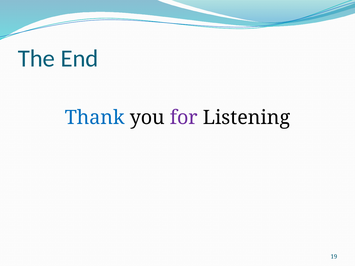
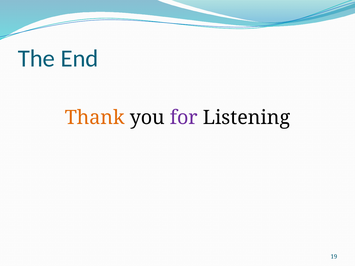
Thank colour: blue -> orange
